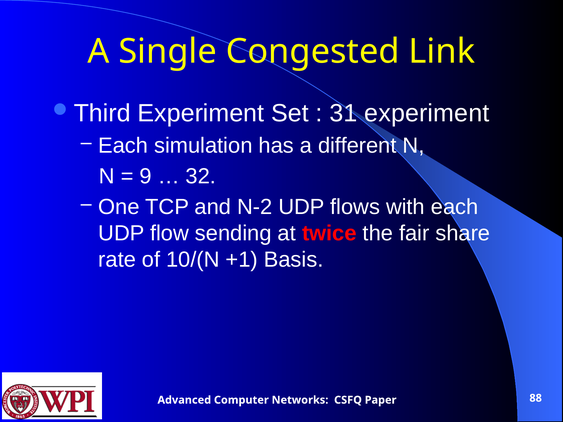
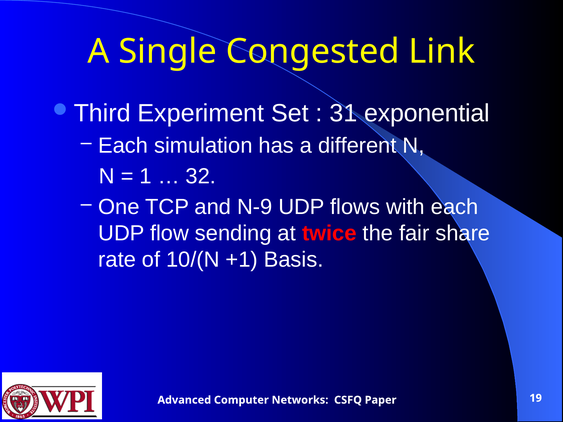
31 experiment: experiment -> exponential
9: 9 -> 1
N-2: N-2 -> N-9
88: 88 -> 19
